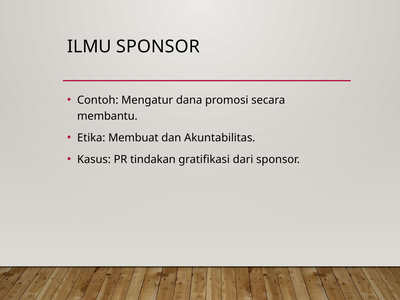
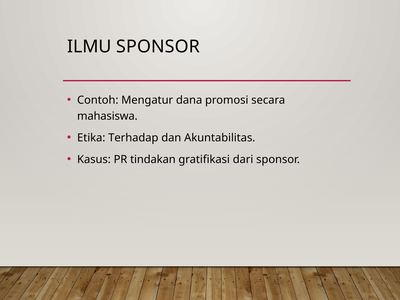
membantu: membantu -> mahasiswa
Membuat: Membuat -> Terhadap
